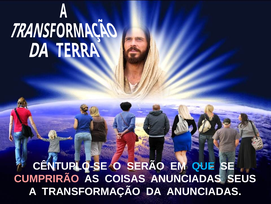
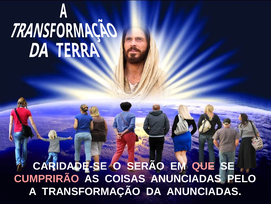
CÊNTUPLO-SE: CÊNTUPLO-SE -> CARIDADE-SE
QUE colour: light blue -> pink
SEUS: SEUS -> PELO
